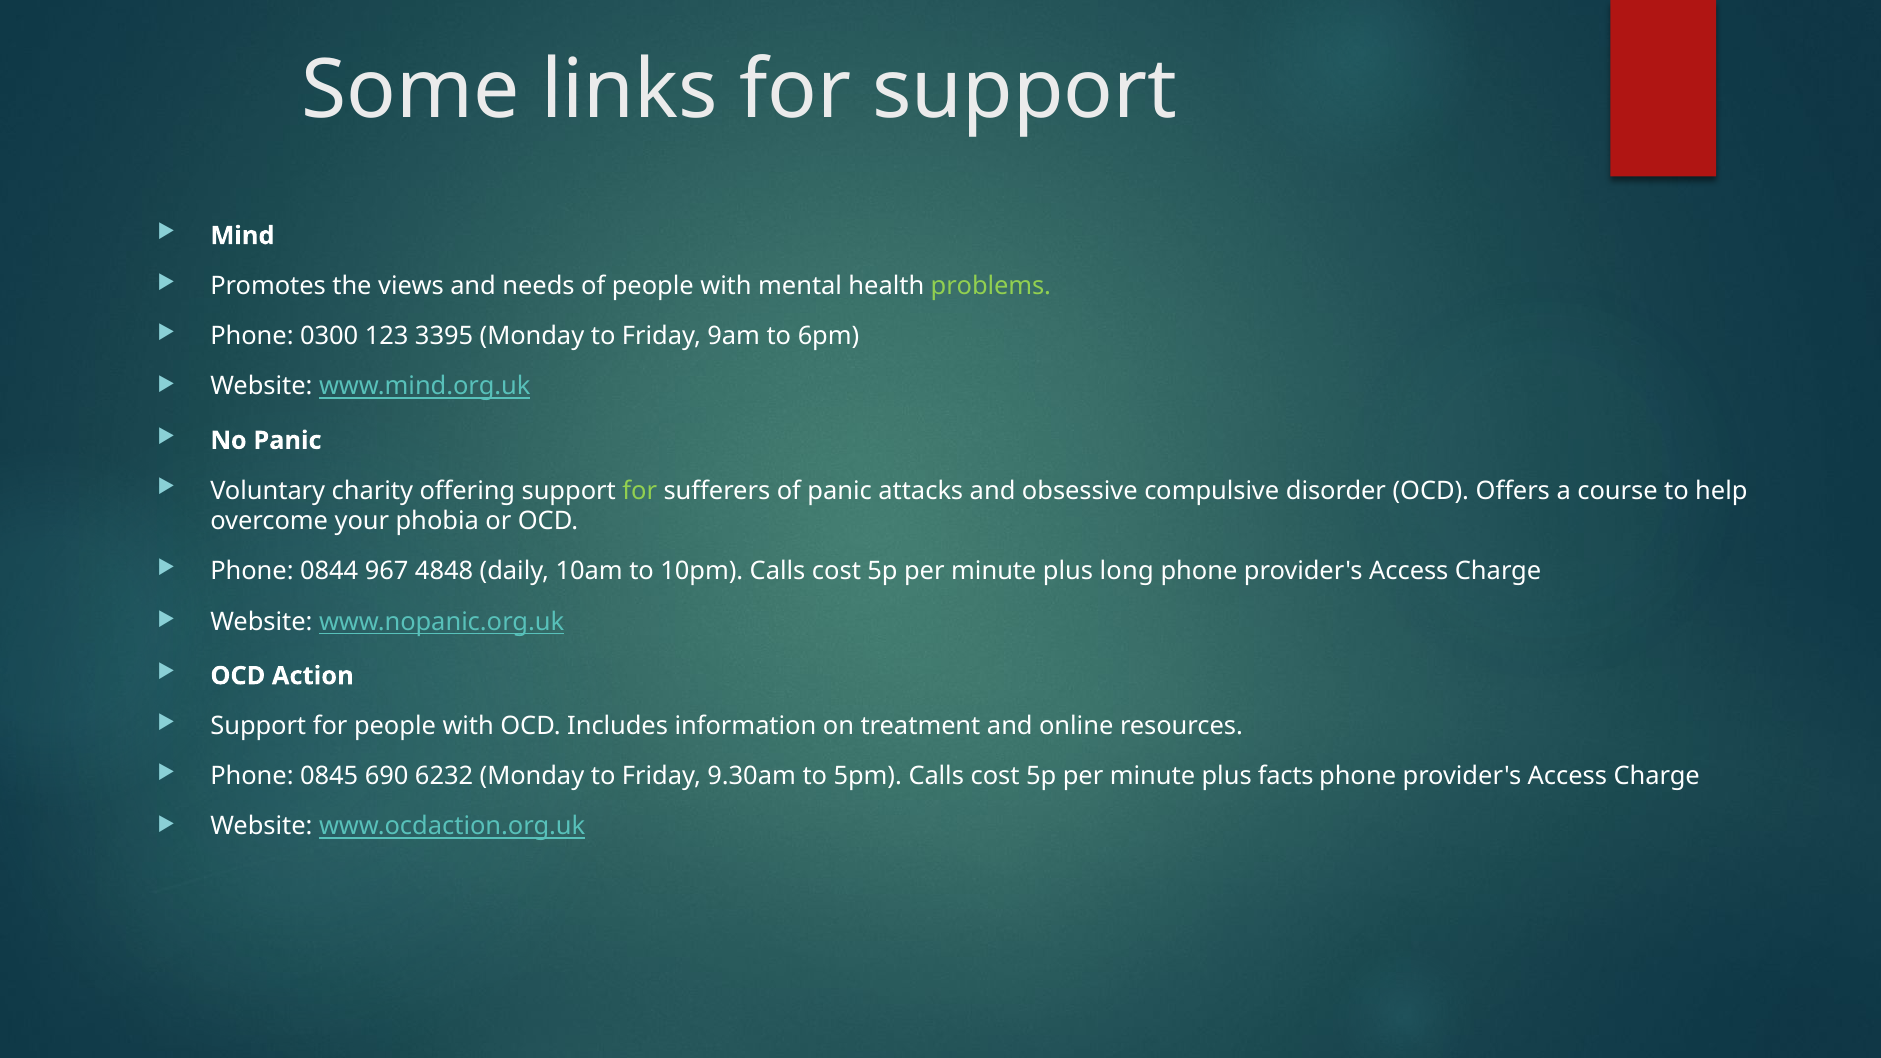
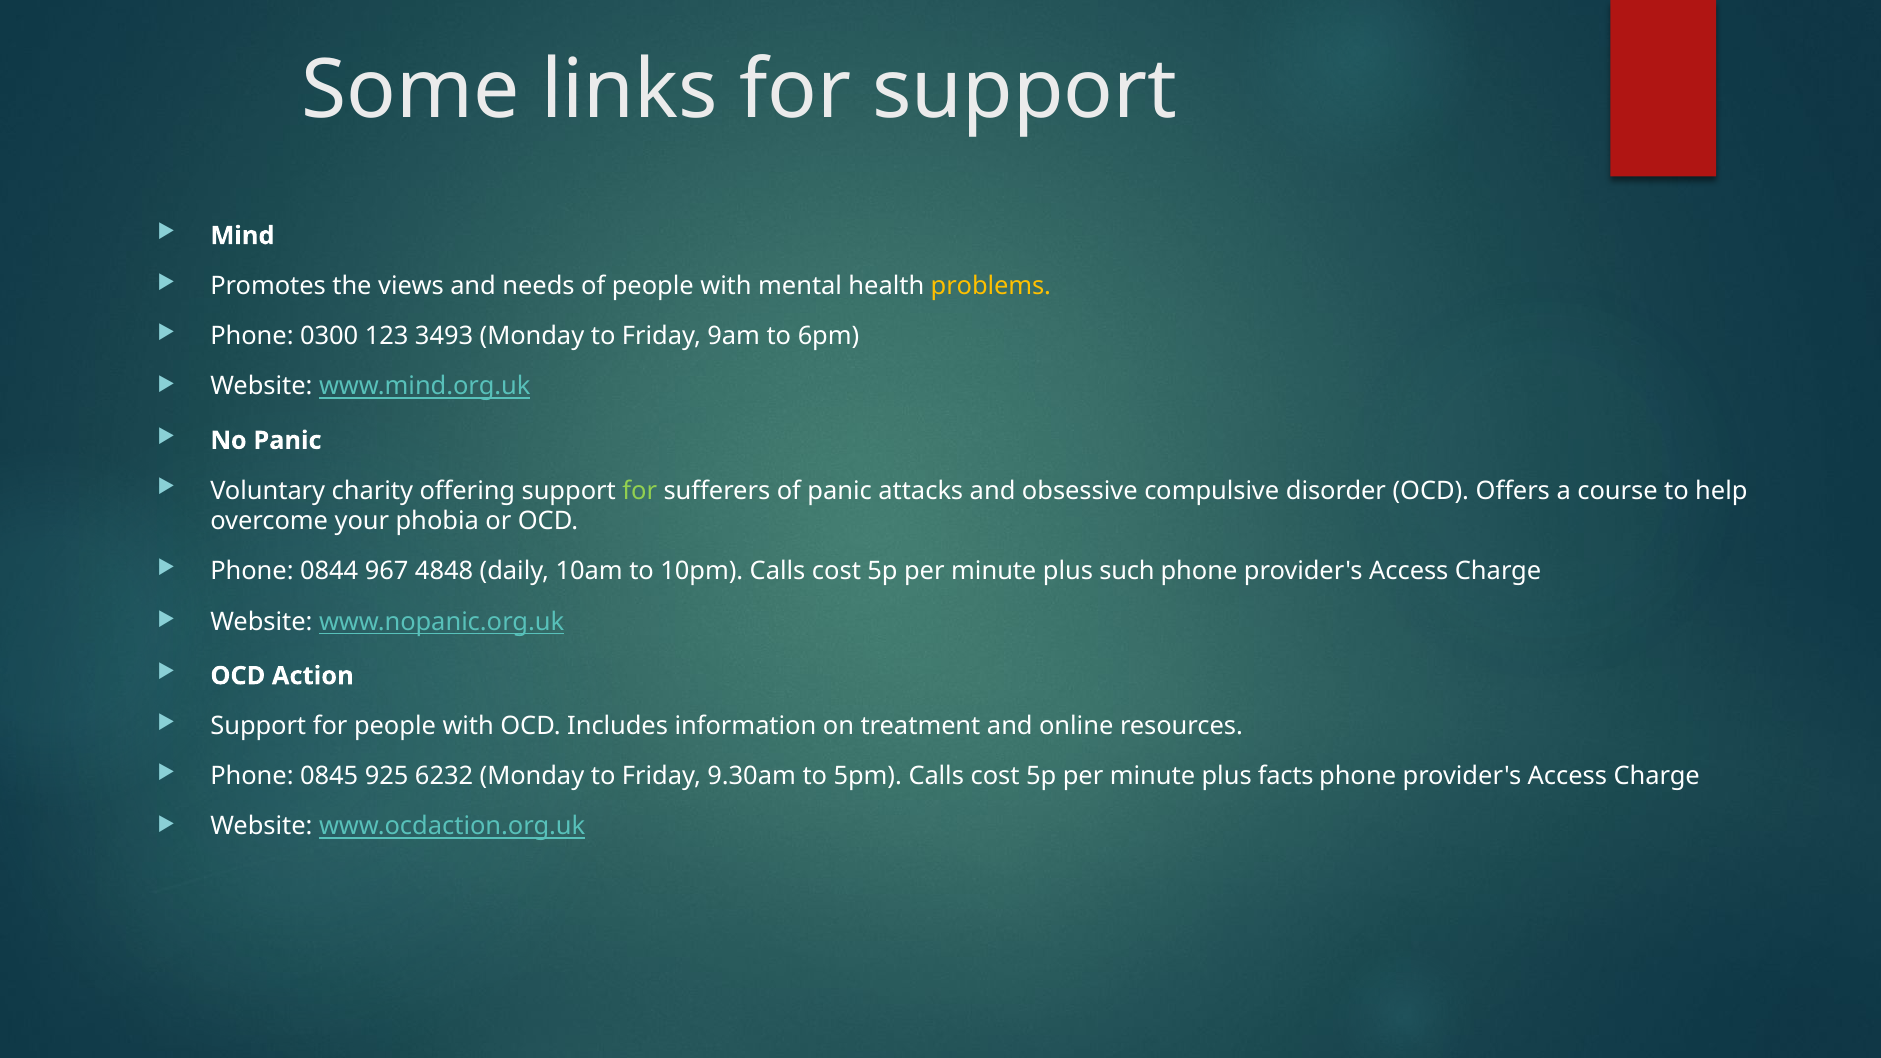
problems colour: light green -> yellow
3395: 3395 -> 3493
long: long -> such
690: 690 -> 925
